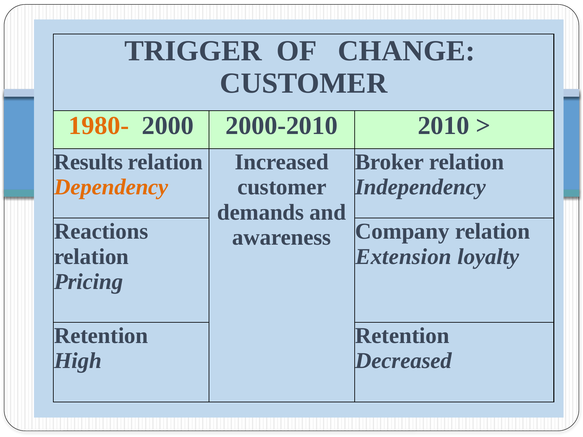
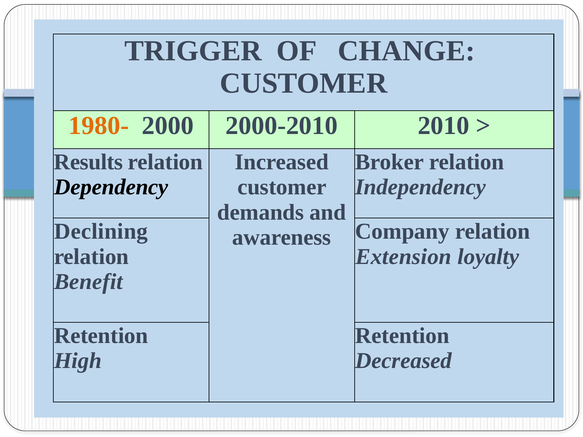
Dependency colour: orange -> black
Reactions: Reactions -> Declining
Pricing: Pricing -> Benefit
